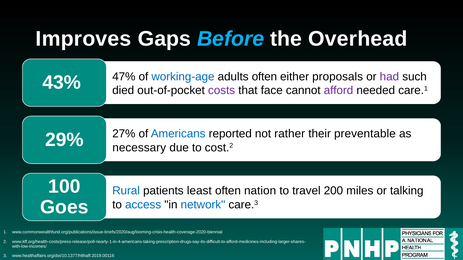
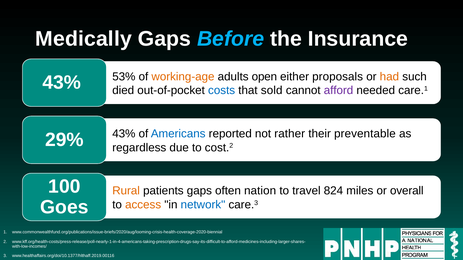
Improves: Improves -> Medically
Overhead: Overhead -> Insurance
47%: 47% -> 53%
working-age colour: blue -> orange
adults often: often -> open
had colour: purple -> orange
costs colour: purple -> blue
face: face -> sold
27% at (124, 134): 27% -> 43%
necessary: necessary -> regardless
Rural colour: blue -> orange
patients least: least -> gaps
200: 200 -> 824
talking: talking -> overall
access colour: blue -> orange
